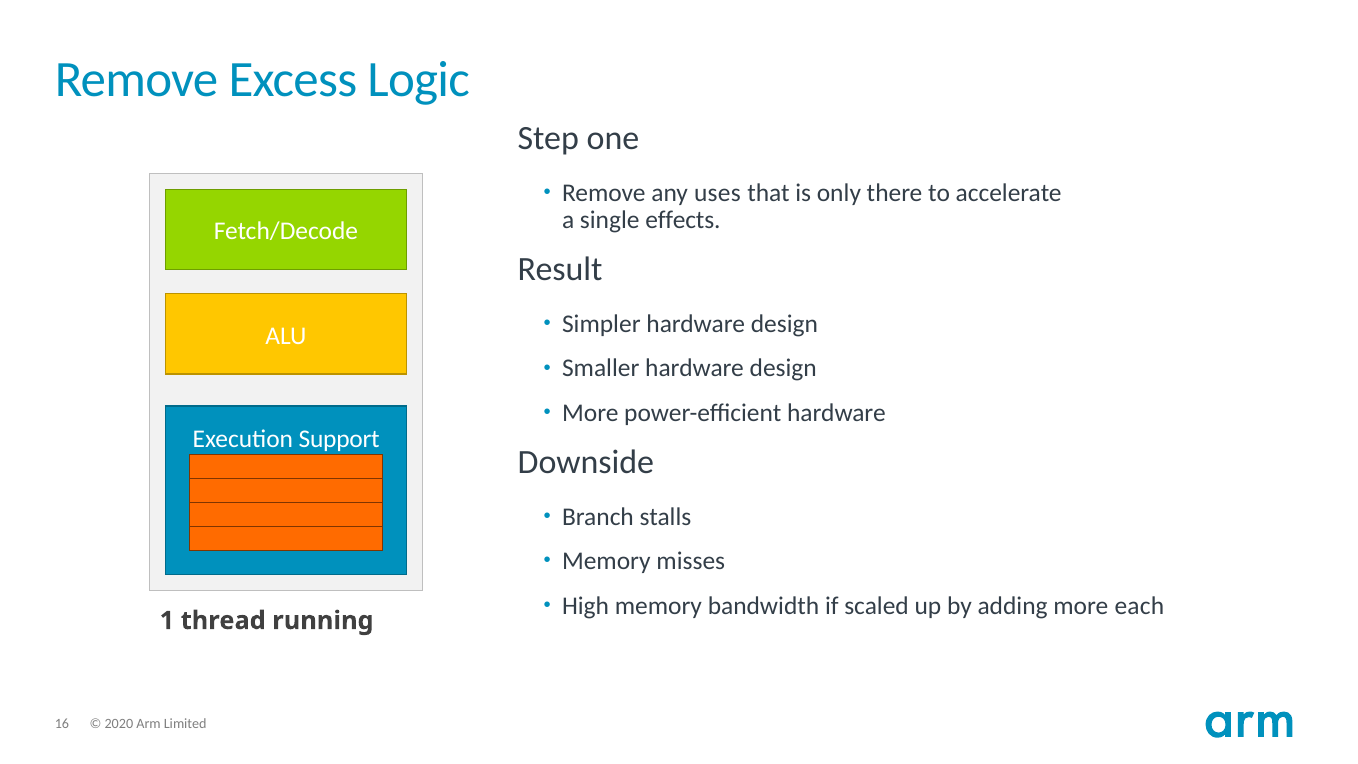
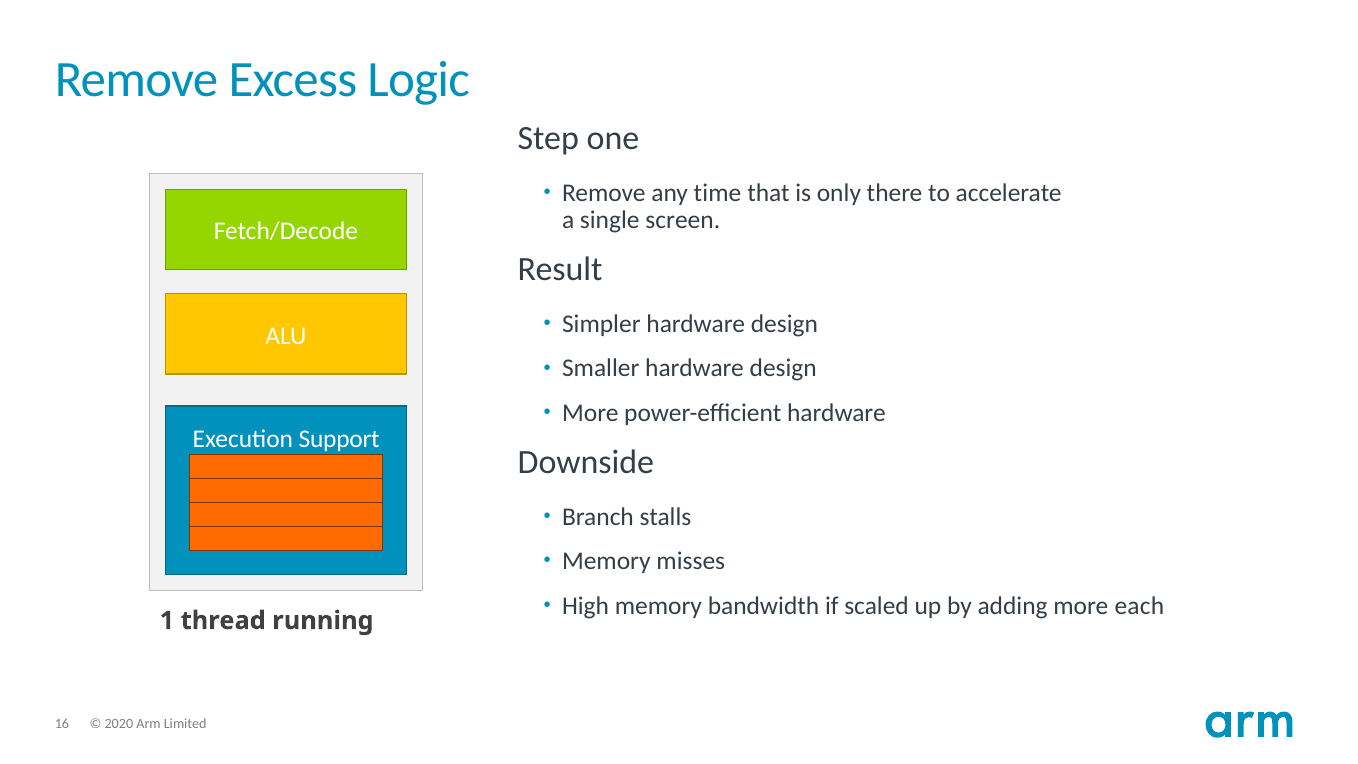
uses: uses -> time
effects: effects -> screen
